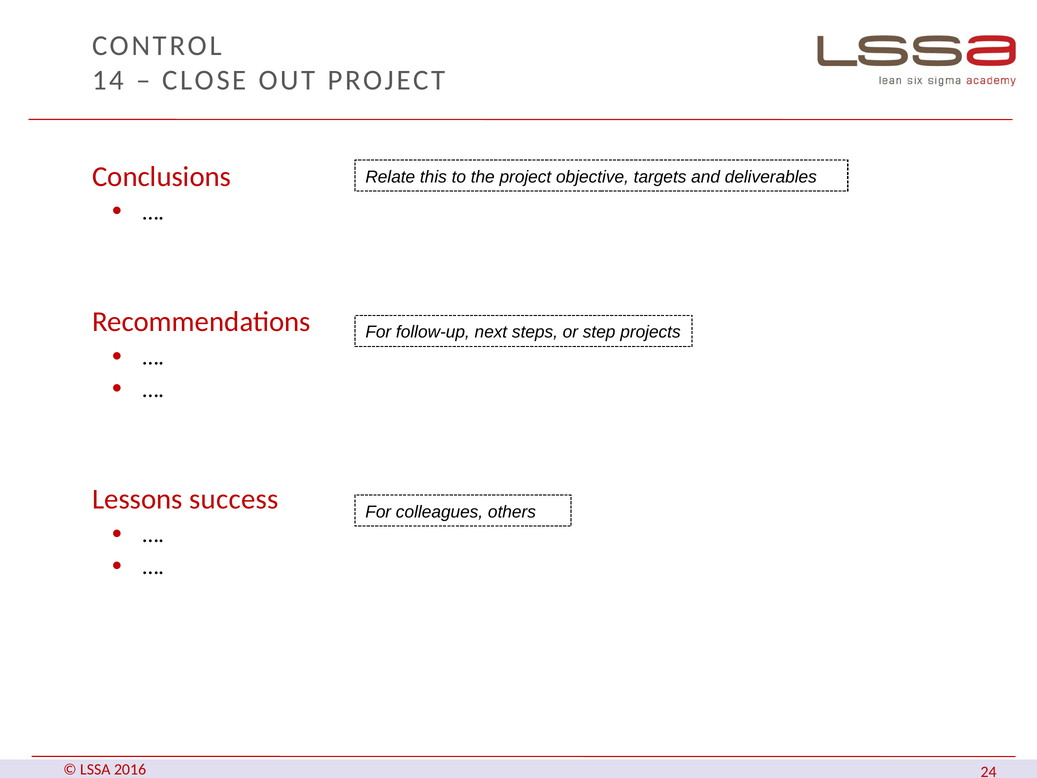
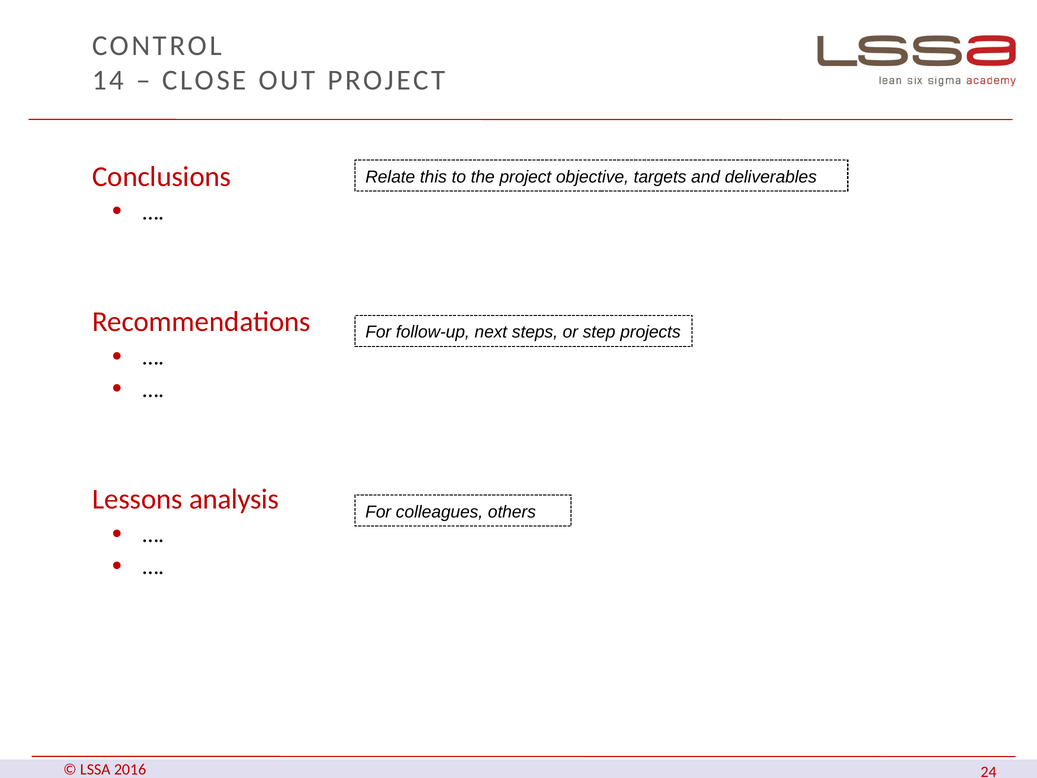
success: success -> analysis
